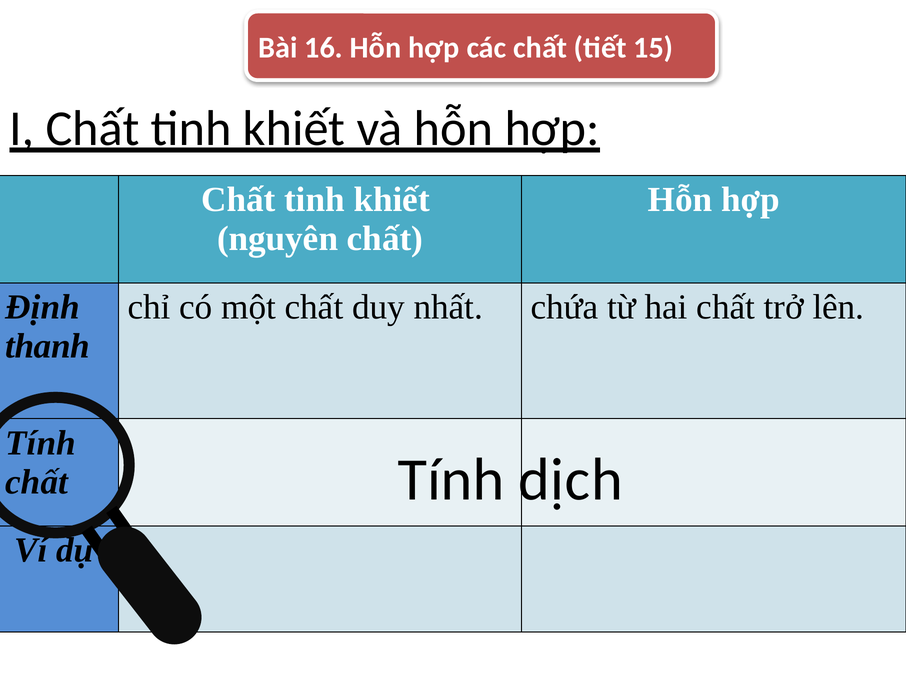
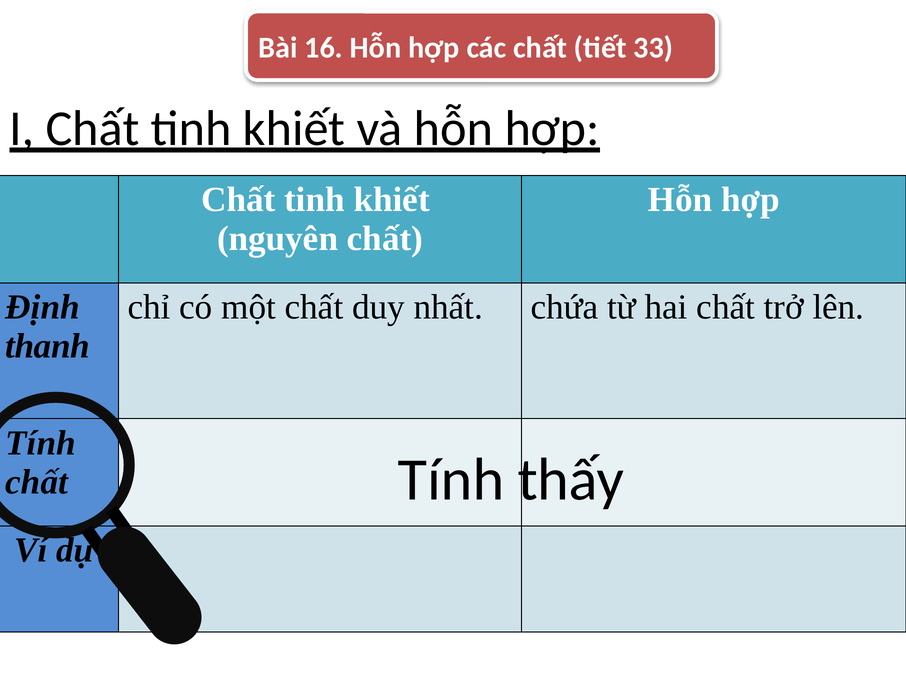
15: 15 -> 33
dịch: dịch -> thấy
